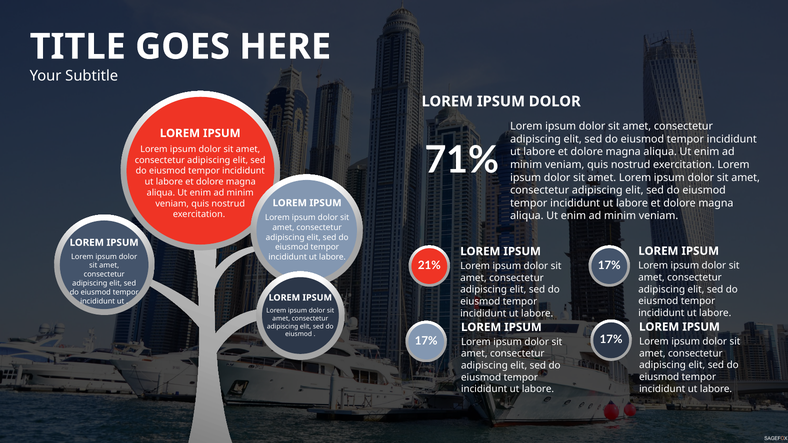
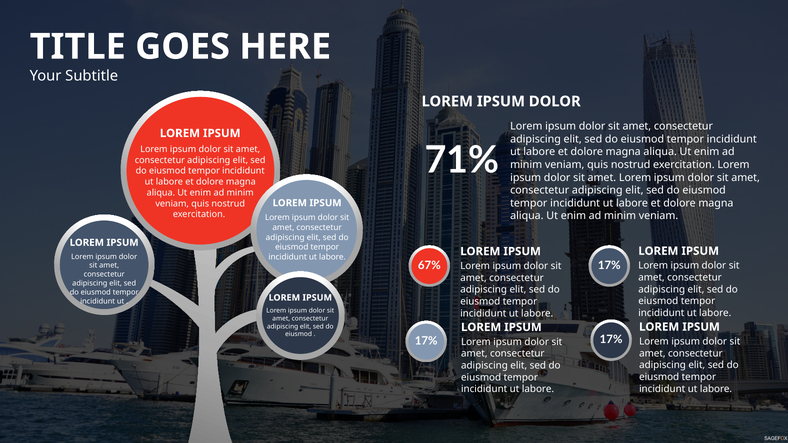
21%: 21% -> 67%
